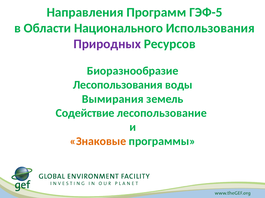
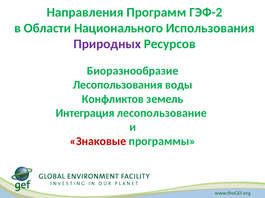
ГЭФ-5: ГЭФ-5 -> ГЭФ-2
Вымирания: Вымирания -> Конфликтов
Содействие: Содействие -> Интеграция
Знаковые colour: orange -> red
